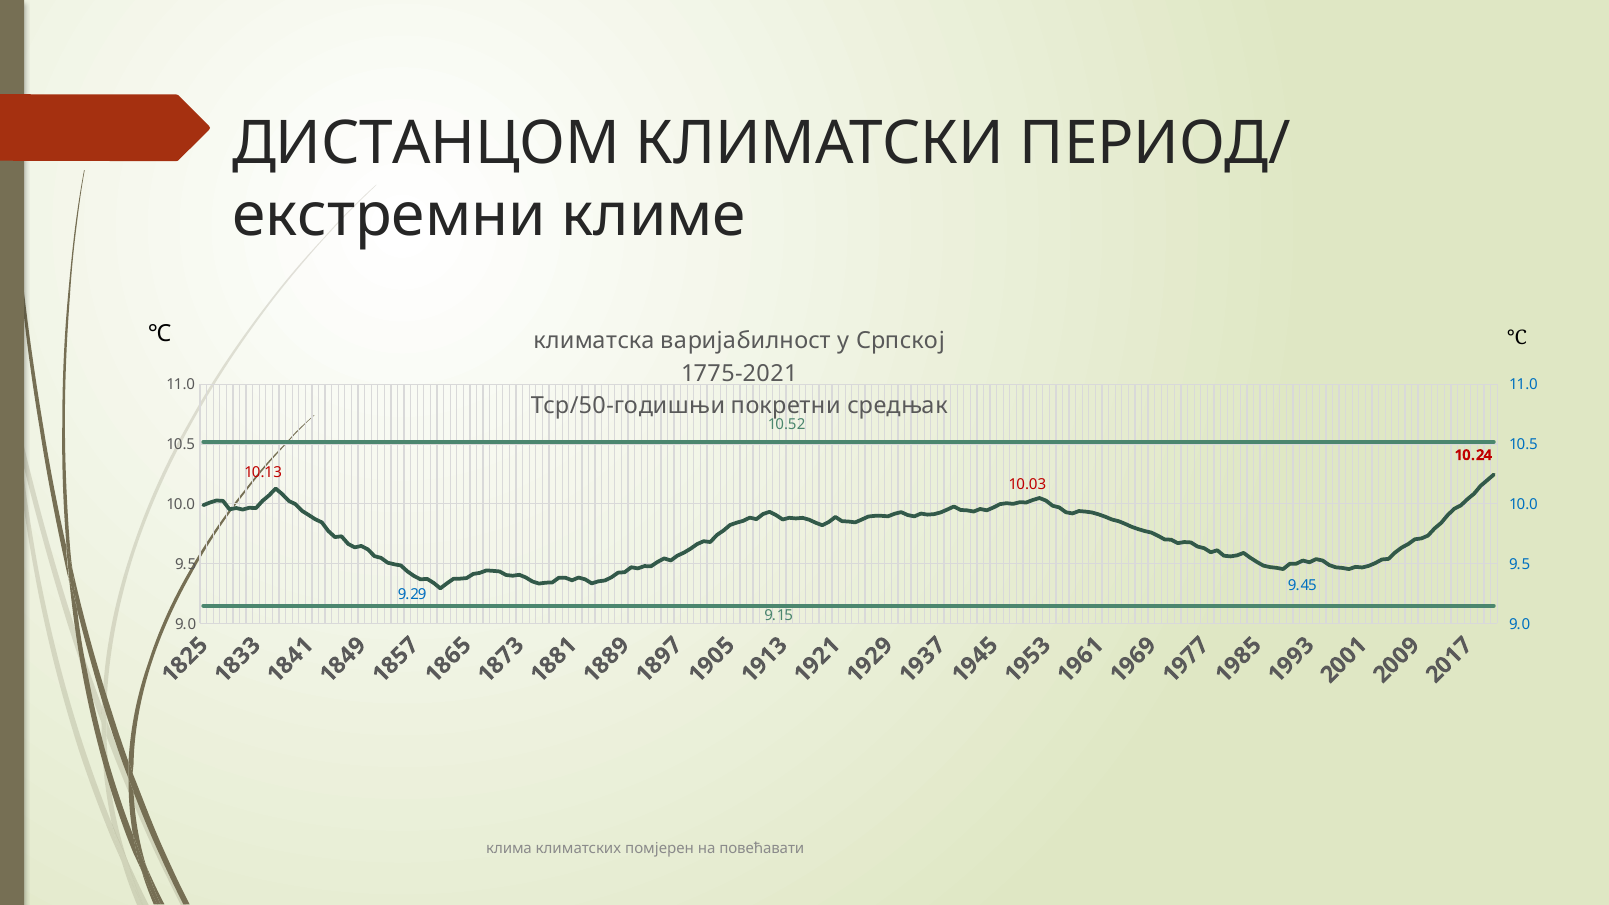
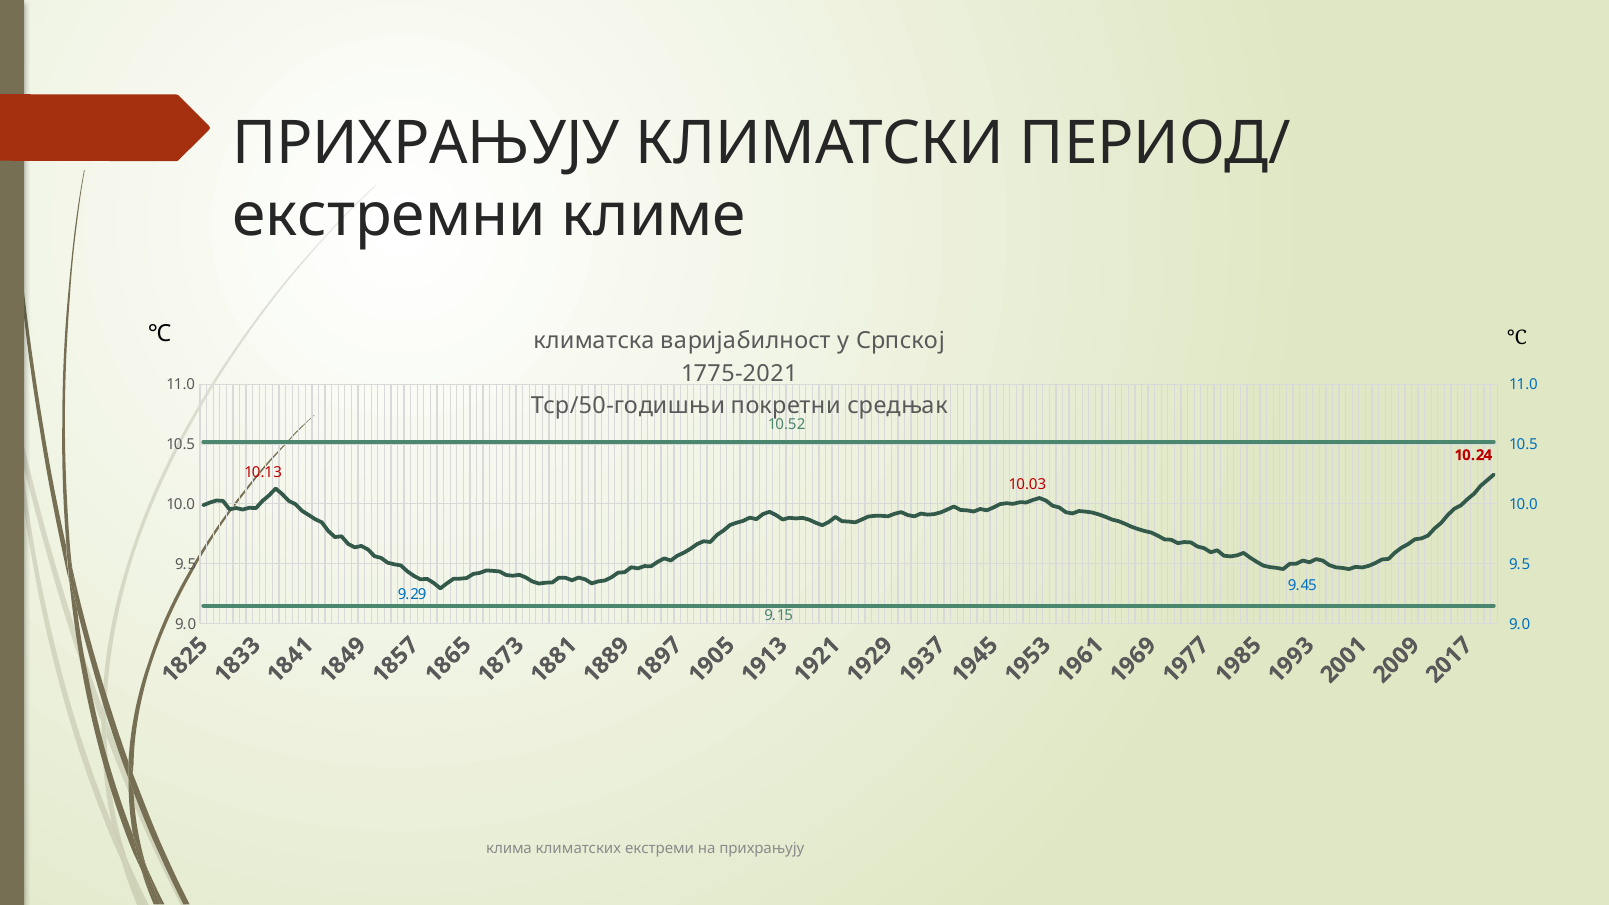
ДИСТАНЦОМ at (426, 144): ДИСТАНЦОМ -> ПРИХРАЊУЈУ
помјерен: помјерен -> екстреми
на повећавати: повећавати -> прихрањују
